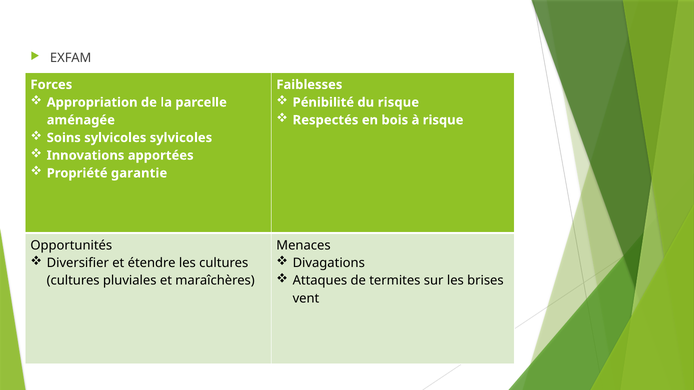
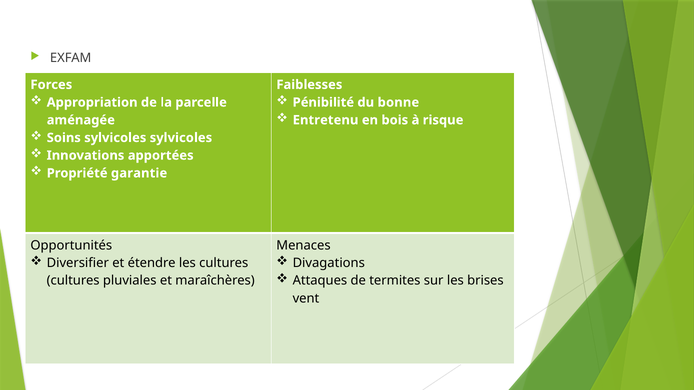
du risque: risque -> bonne
Respectés: Respectés -> Entretenu
